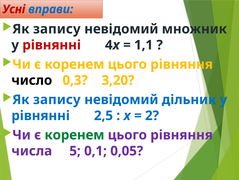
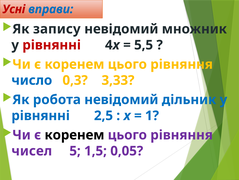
1,1: 1,1 -> 5,5
число colour: black -> blue
3,20: 3,20 -> 3,33
запису at (57, 99): запису -> робота
2: 2 -> 1
коренем at (74, 134) colour: green -> black
числа: числа -> чисел
0,1: 0,1 -> 1,5
